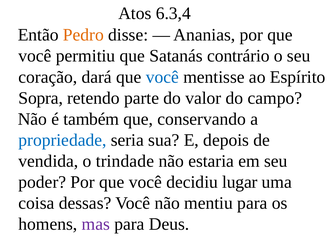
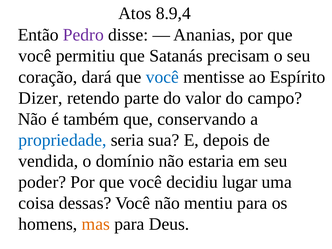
6.3,4: 6.3,4 -> 8.9,4
Pedro colour: orange -> purple
contrário: contrário -> precisam
Sopra: Sopra -> Dizer
trindade: trindade -> domínio
mas colour: purple -> orange
